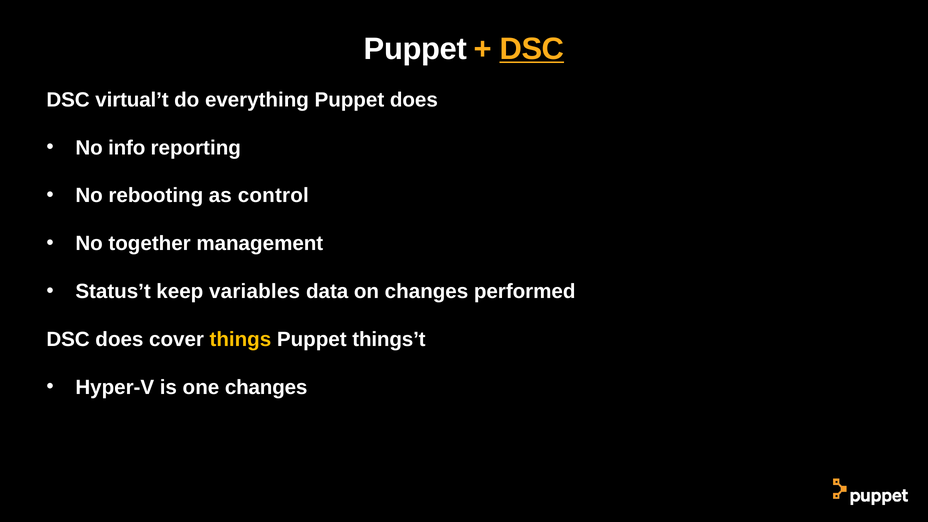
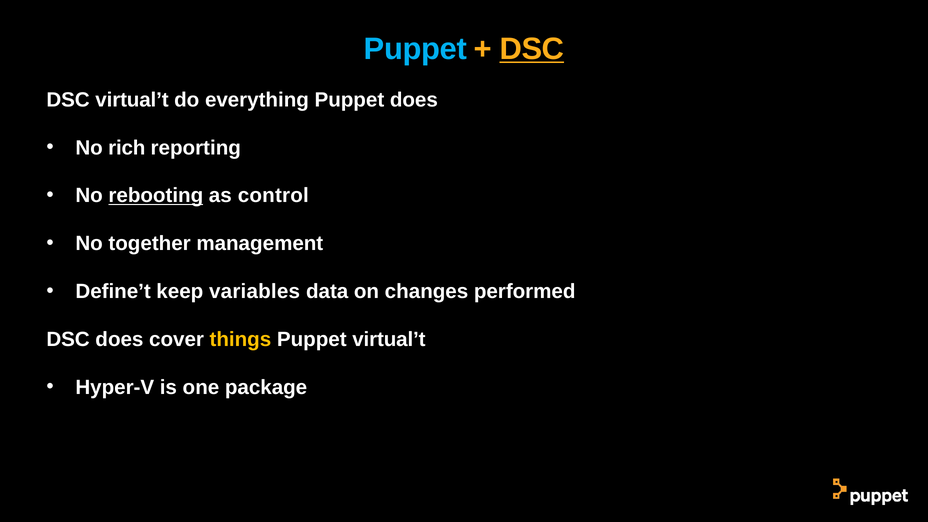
Puppet at (415, 49) colour: white -> light blue
info: info -> rich
rebooting underline: none -> present
Status’t: Status’t -> Define’t
Puppet things’t: things’t -> virtual’t
one changes: changes -> package
